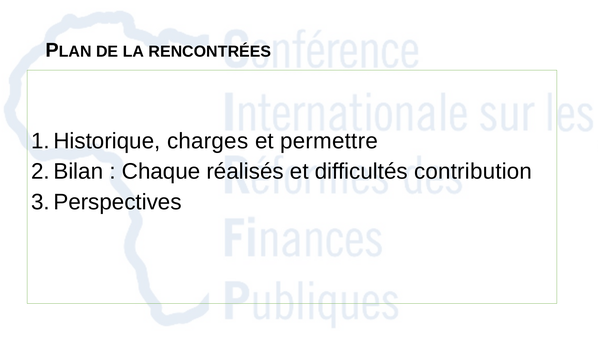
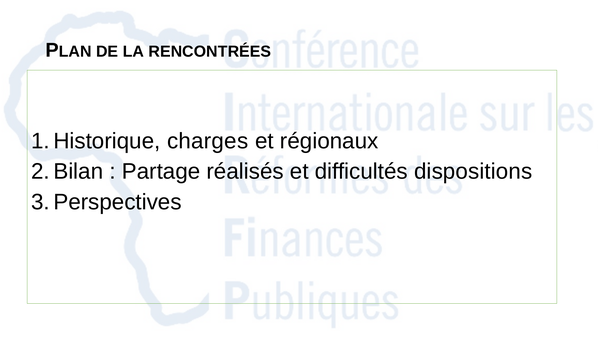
permettre: permettre -> régionaux
Chaque: Chaque -> Partage
contribution: contribution -> dispositions
